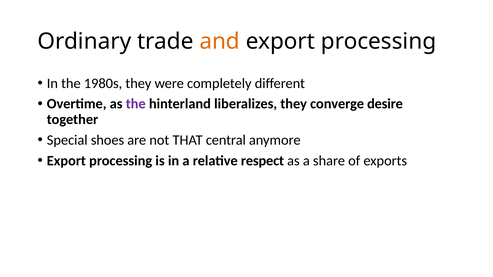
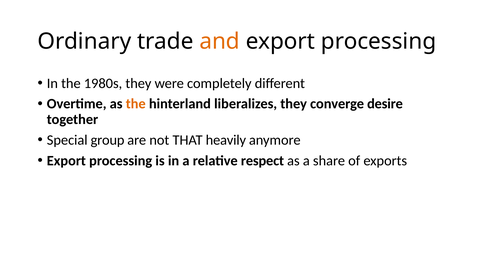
the at (136, 104) colour: purple -> orange
shoes: shoes -> group
central: central -> heavily
